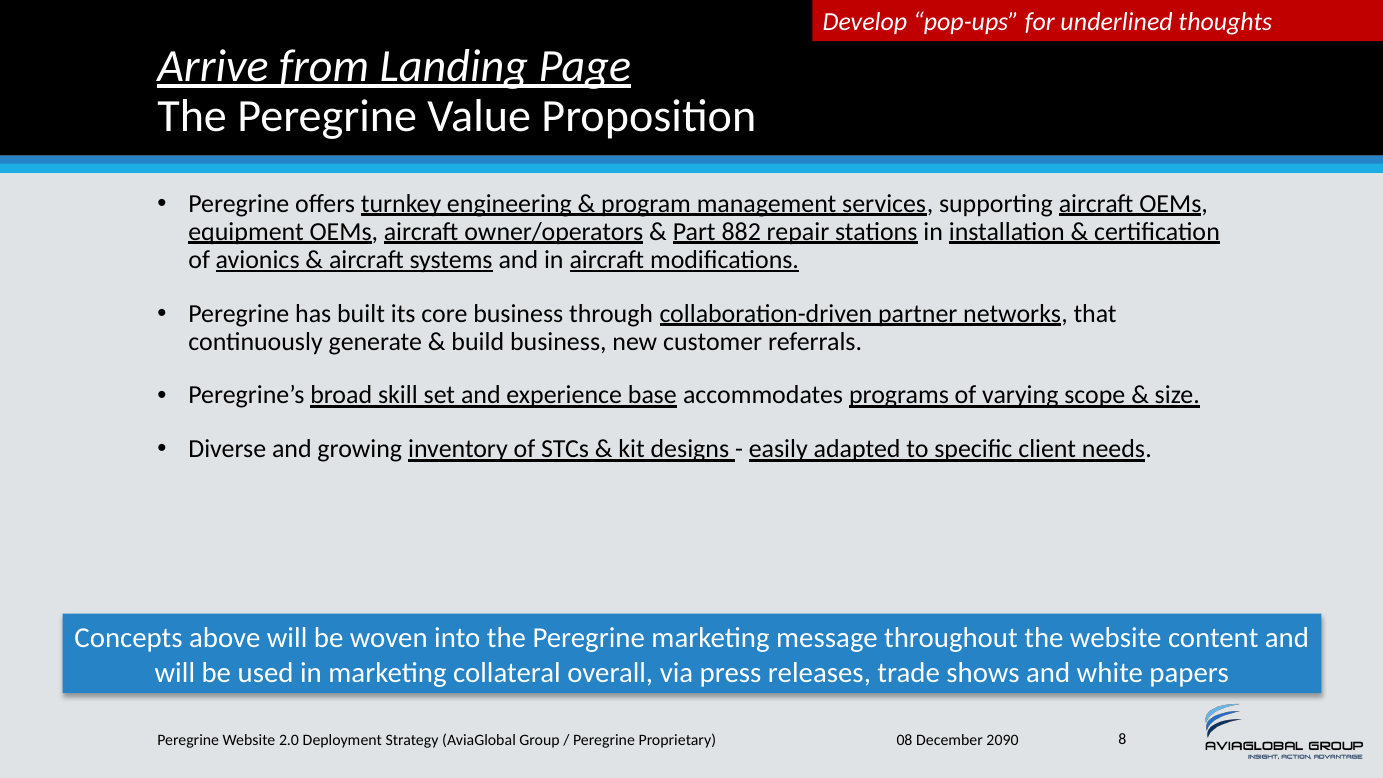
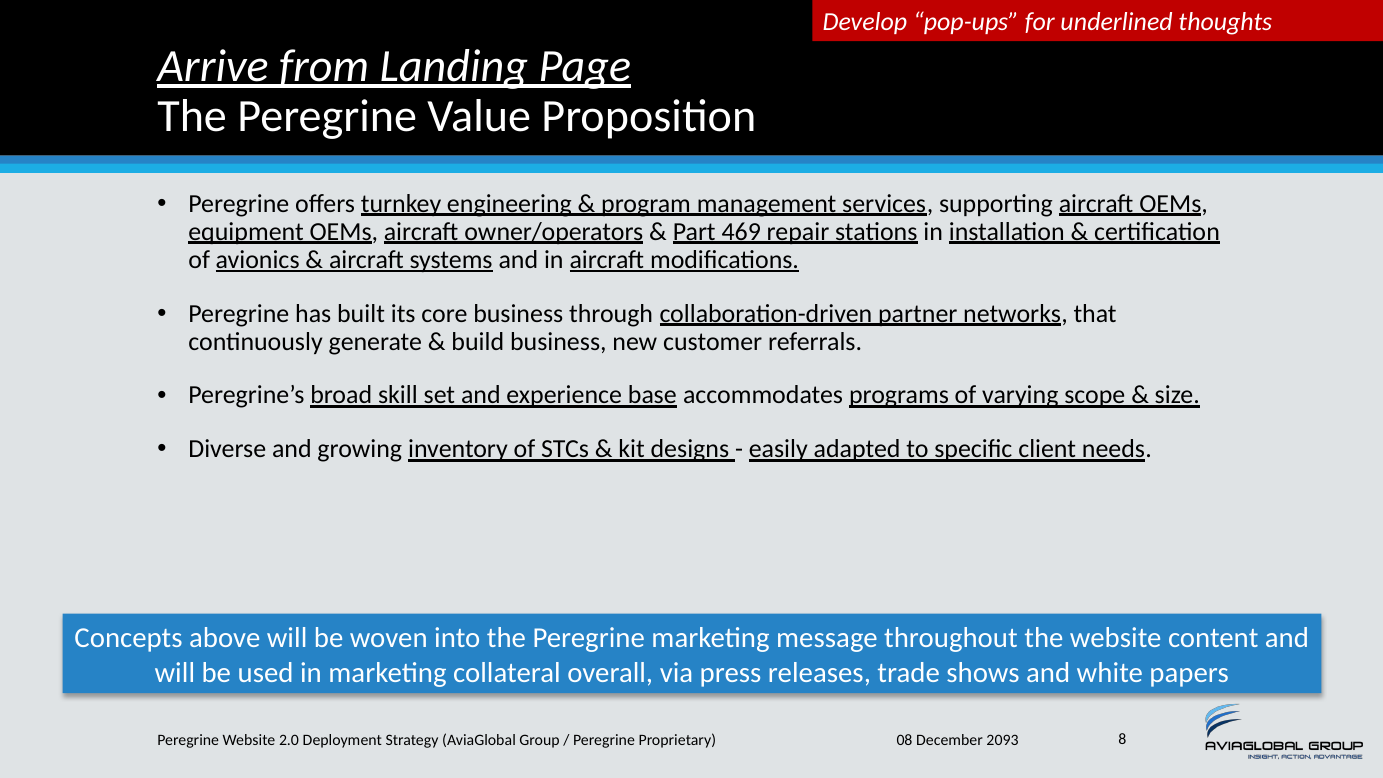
882: 882 -> 469
2090: 2090 -> 2093
